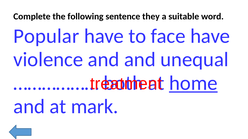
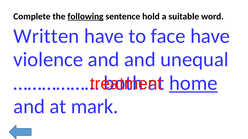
following underline: none -> present
they: they -> hold
Popular: Popular -> Written
